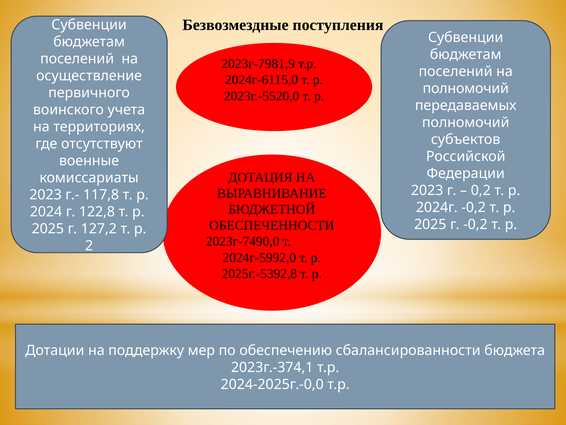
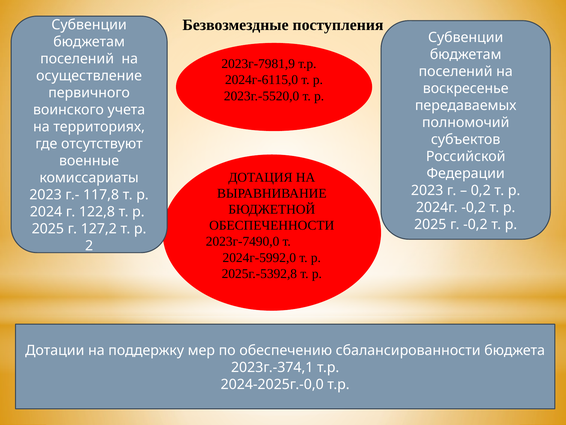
полномочий at (466, 88): полномочий -> воскресенье
